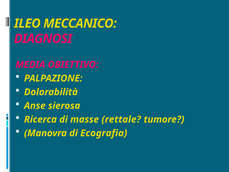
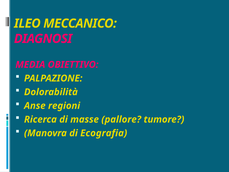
sierosa: sierosa -> regioni
rettale: rettale -> pallore
